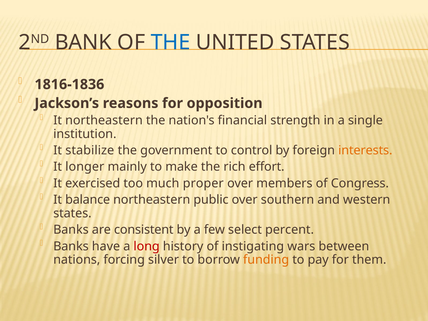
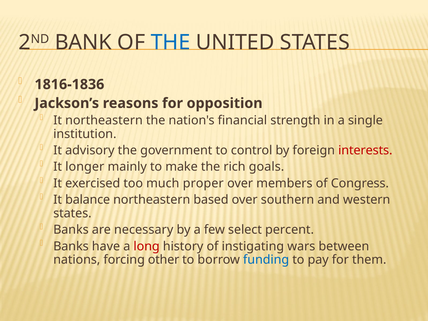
stabilize: stabilize -> advisory
interests colour: orange -> red
effort: effort -> goals
public: public -> based
consistent: consistent -> necessary
silver: silver -> other
funding colour: orange -> blue
